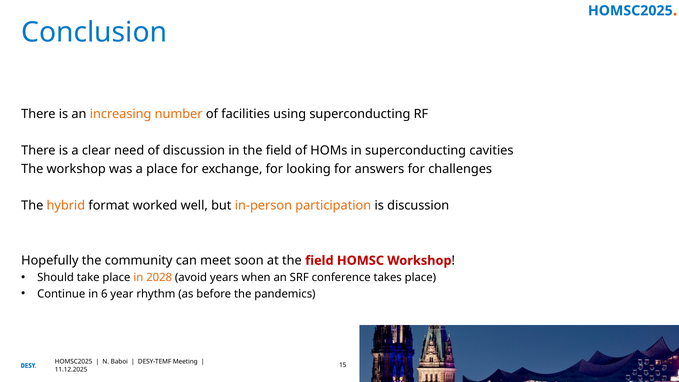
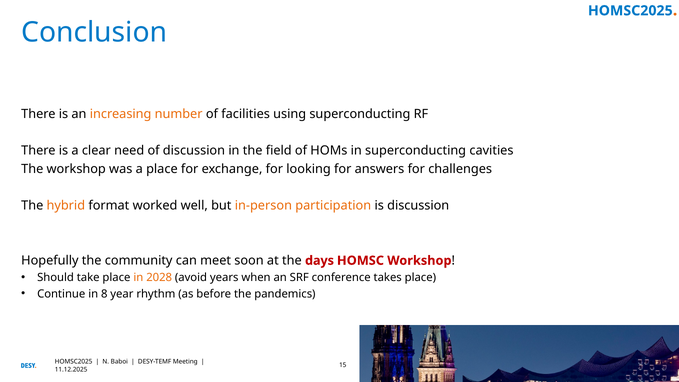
at the field: field -> days
6: 6 -> 8
